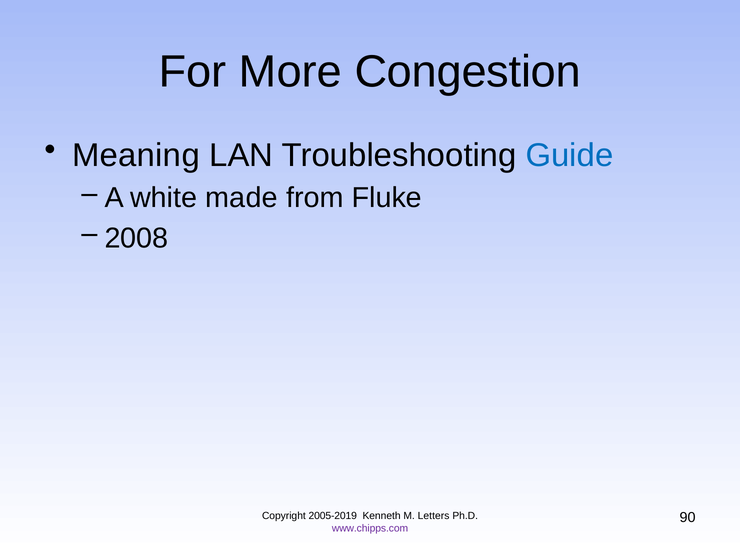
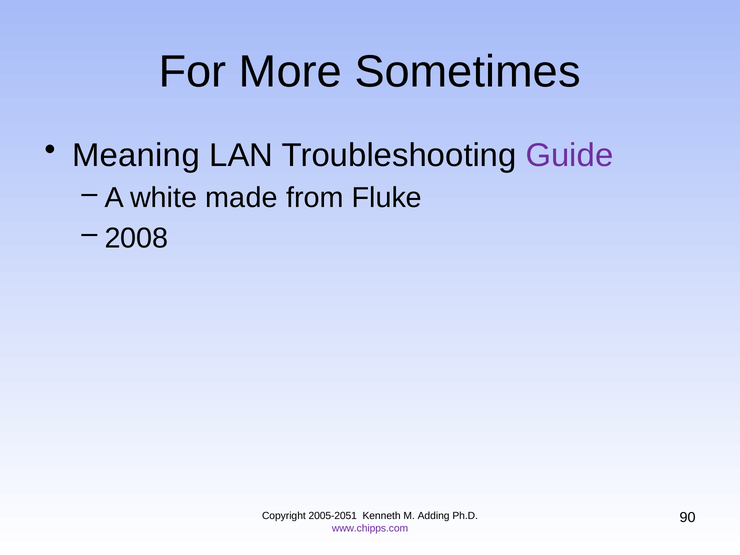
Congestion: Congestion -> Sometimes
Guide colour: blue -> purple
2005-2019: 2005-2019 -> 2005-2051
Letters: Letters -> Adding
